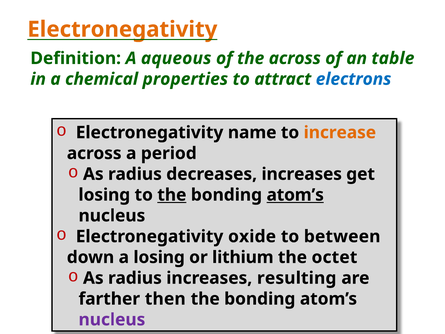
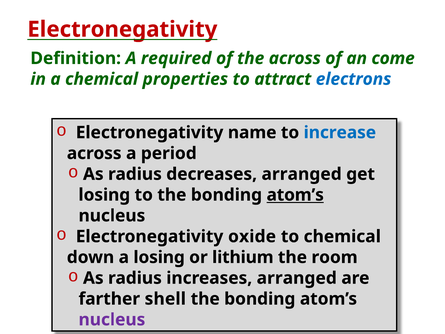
Electronegativity at (122, 29) colour: orange -> red
aqueous: aqueous -> required
table: table -> come
increase colour: orange -> blue
decreases increases: increases -> arranged
the at (172, 195) underline: present -> none
to between: between -> chemical
octet: octet -> room
increases resulting: resulting -> arranged
then: then -> shell
